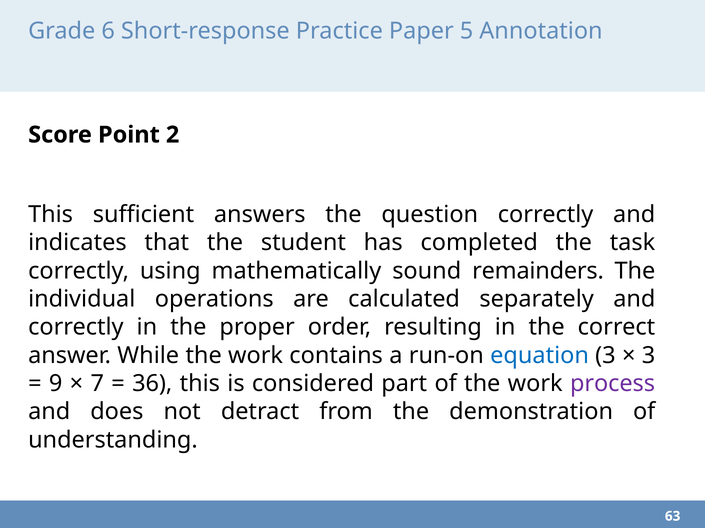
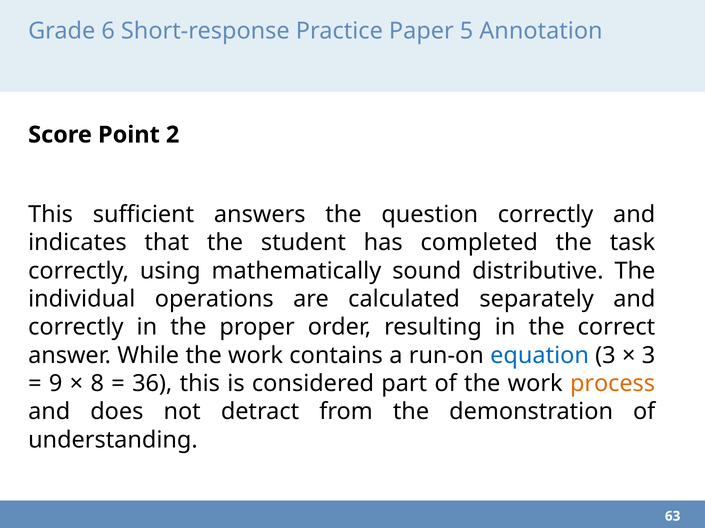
remainders: remainders -> distributive
7: 7 -> 8
process colour: purple -> orange
